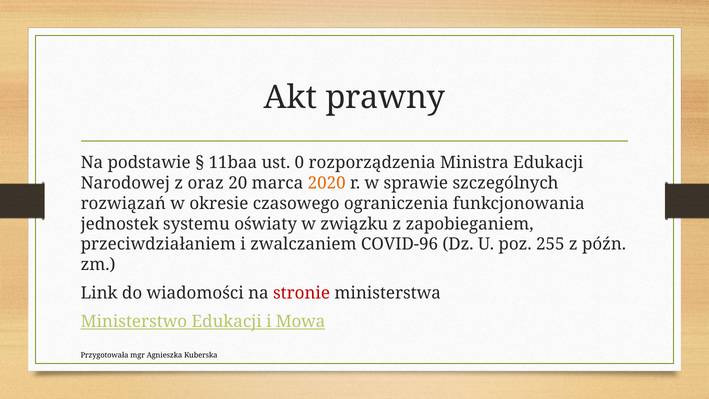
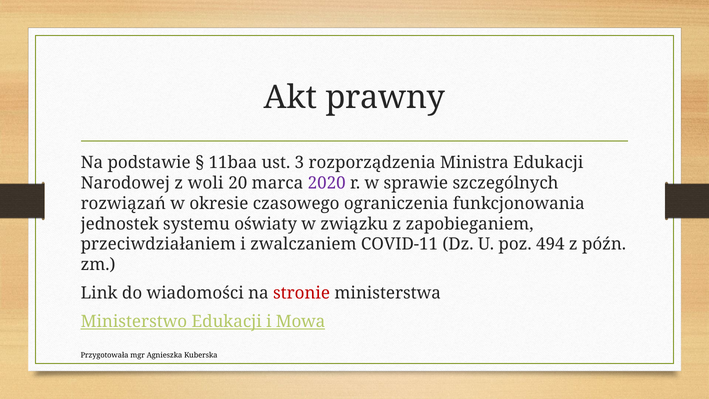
0: 0 -> 3
oraz: oraz -> woli
2020 colour: orange -> purple
COVID-96: COVID-96 -> COVID-11
255: 255 -> 494
